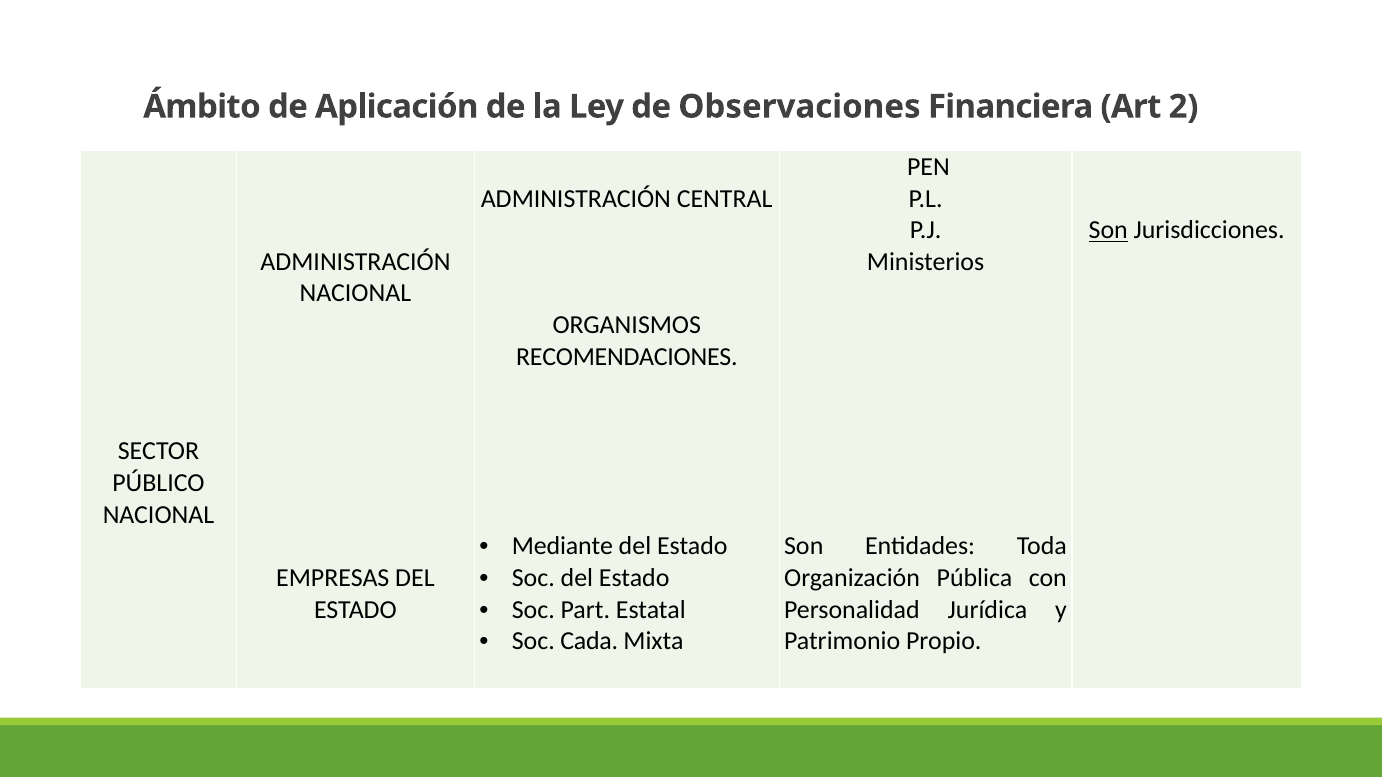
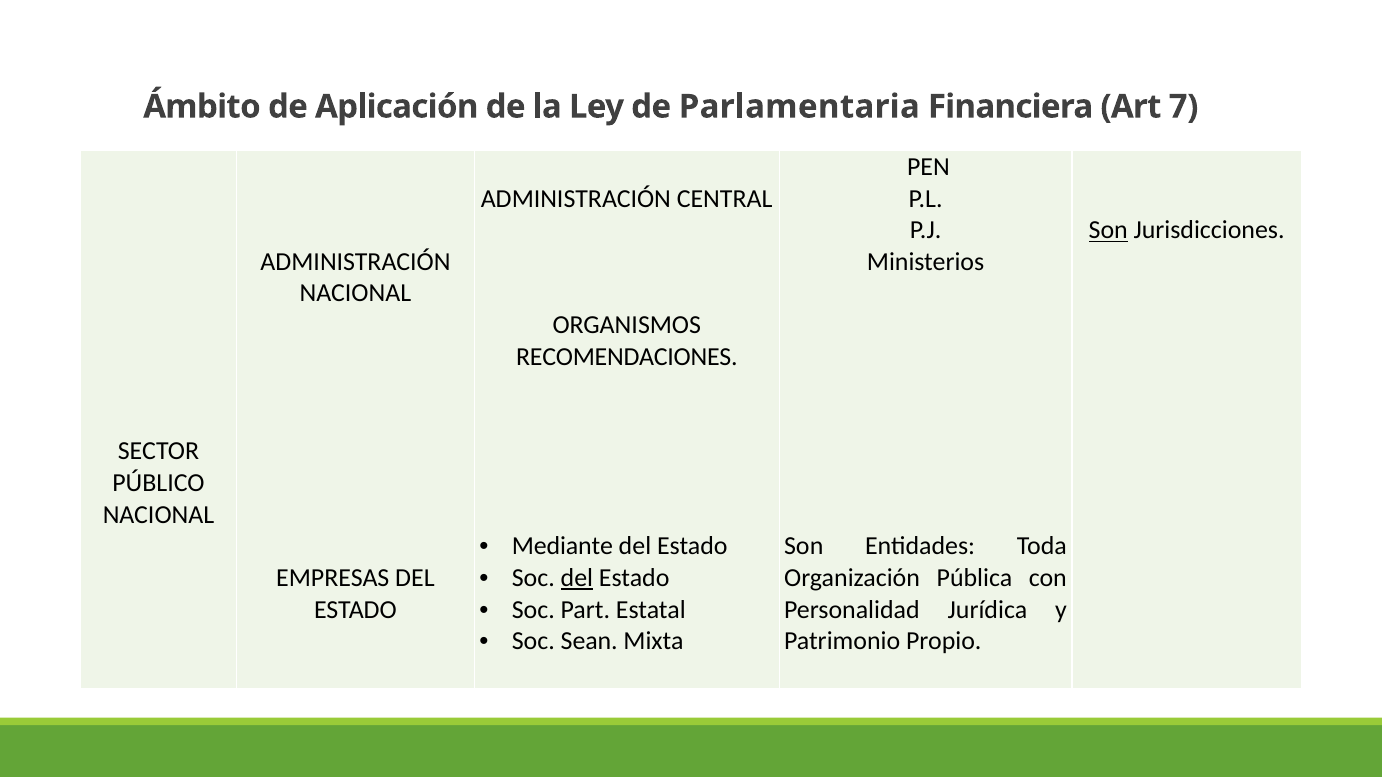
Observaciones: Observaciones -> Parlamentaria
2: 2 -> 7
del at (577, 578) underline: none -> present
Cada: Cada -> Sean
